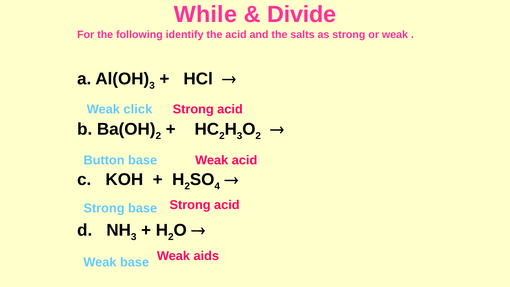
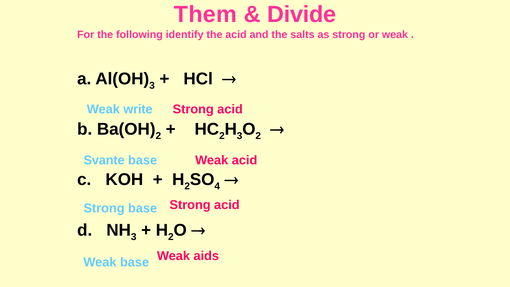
While: While -> Them
click: click -> write
Button: Button -> Svante
